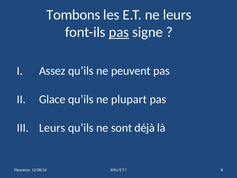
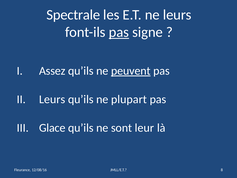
Tombons: Tombons -> Spectrale
peuvent underline: none -> present
Glace at (52, 99): Glace -> Leurs
Leurs at (52, 128): Leurs -> Glace
déjà: déjà -> leur
